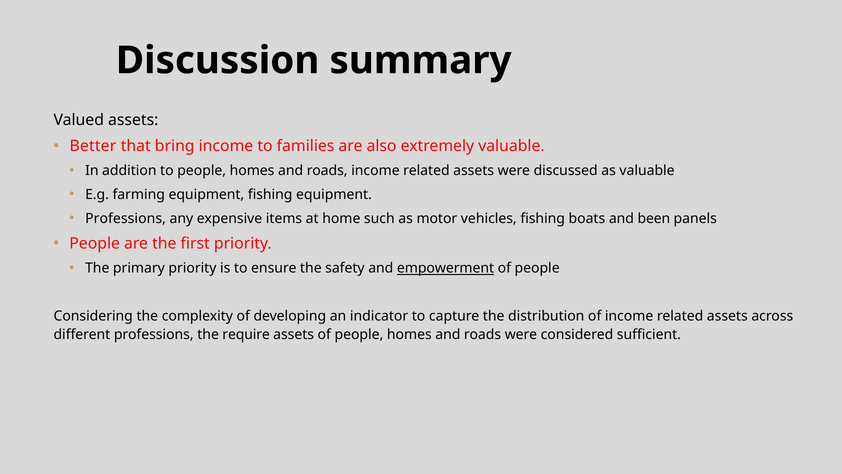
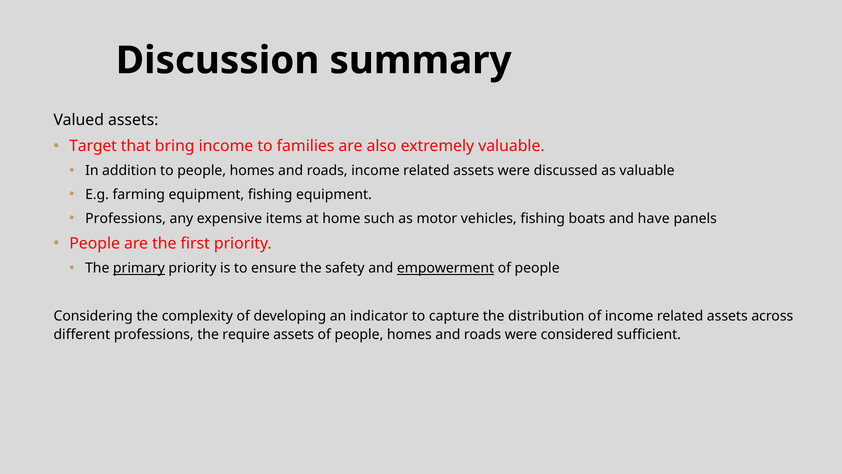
Better: Better -> Target
been: been -> have
primary underline: none -> present
